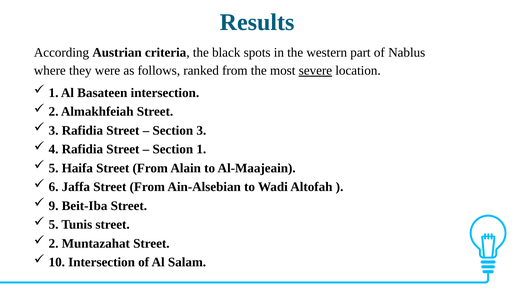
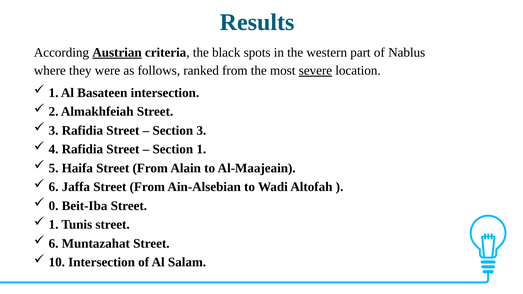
Austrian underline: none -> present
9: 9 -> 0
5 at (54, 225): 5 -> 1
2 at (54, 244): 2 -> 6
